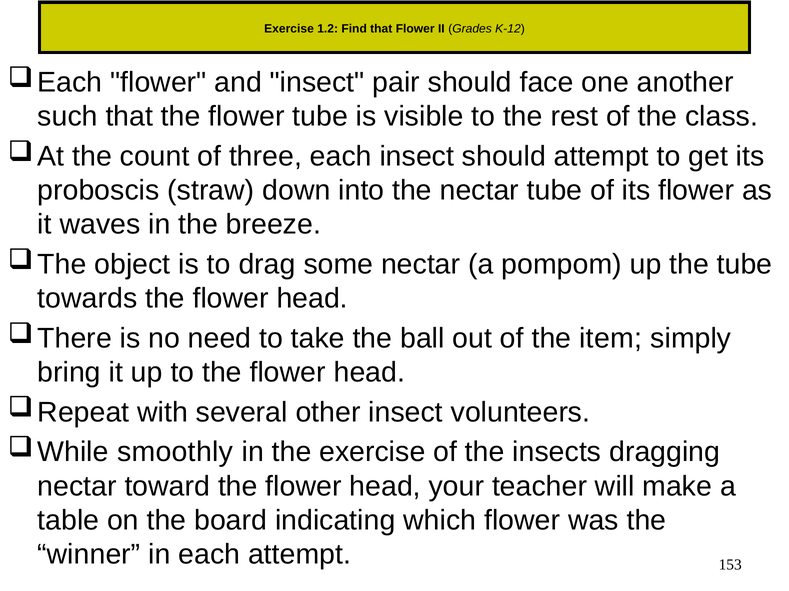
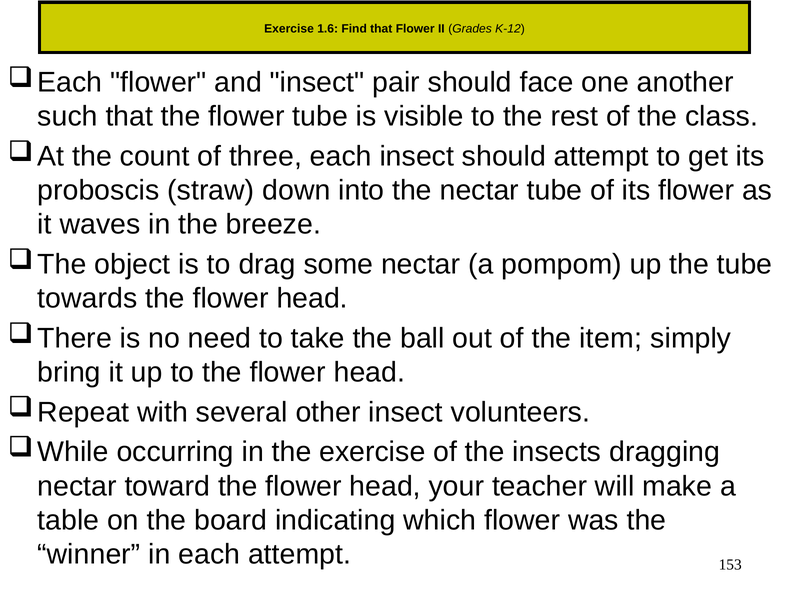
1.2: 1.2 -> 1.6
smoothly: smoothly -> occurring
